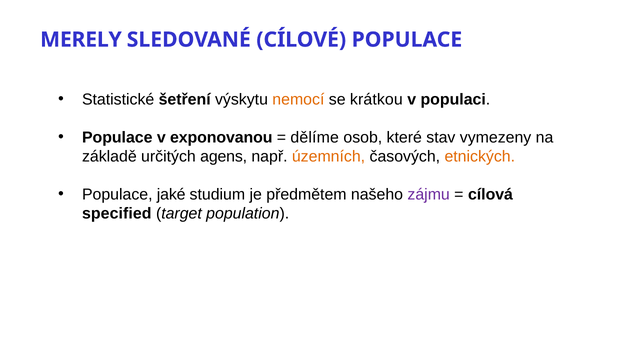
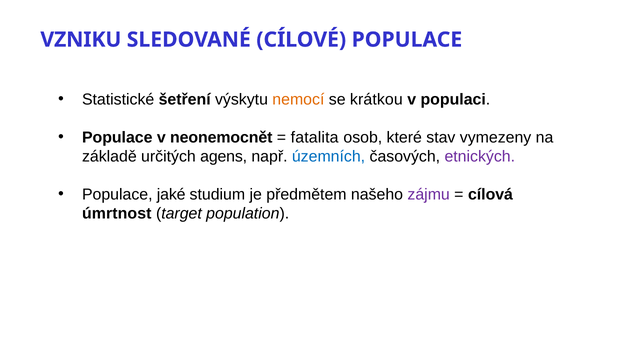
MERELY: MERELY -> VZNIKU
exponovanou: exponovanou -> neonemocnět
dělíme: dělíme -> fatalita
územních colour: orange -> blue
etnických colour: orange -> purple
specified: specified -> úmrtnost
